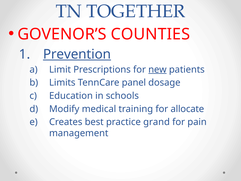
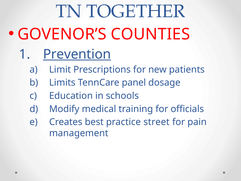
new underline: present -> none
allocate: allocate -> officials
grand: grand -> street
